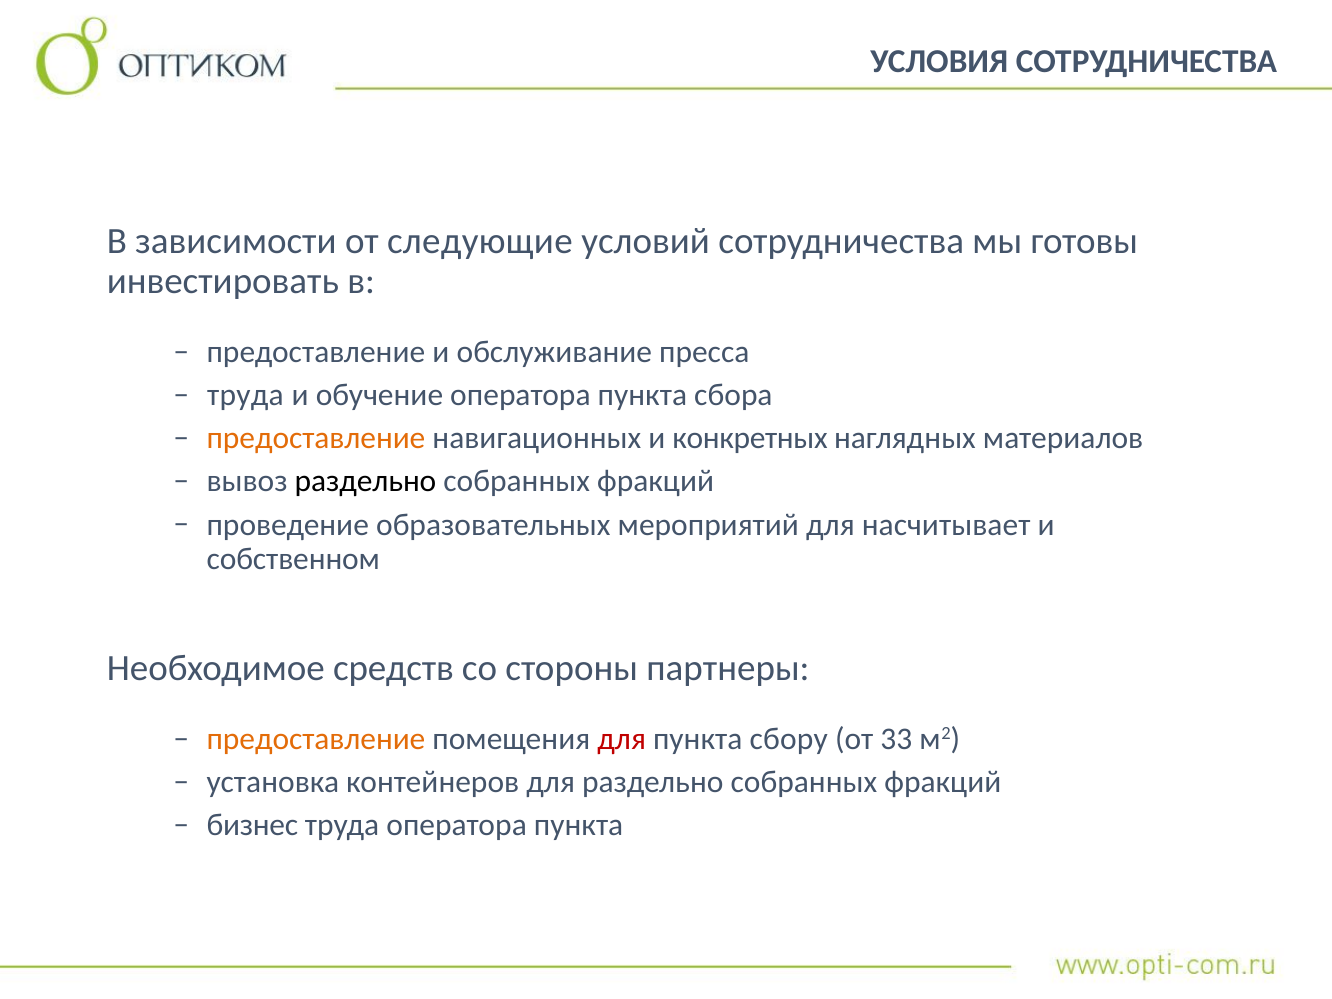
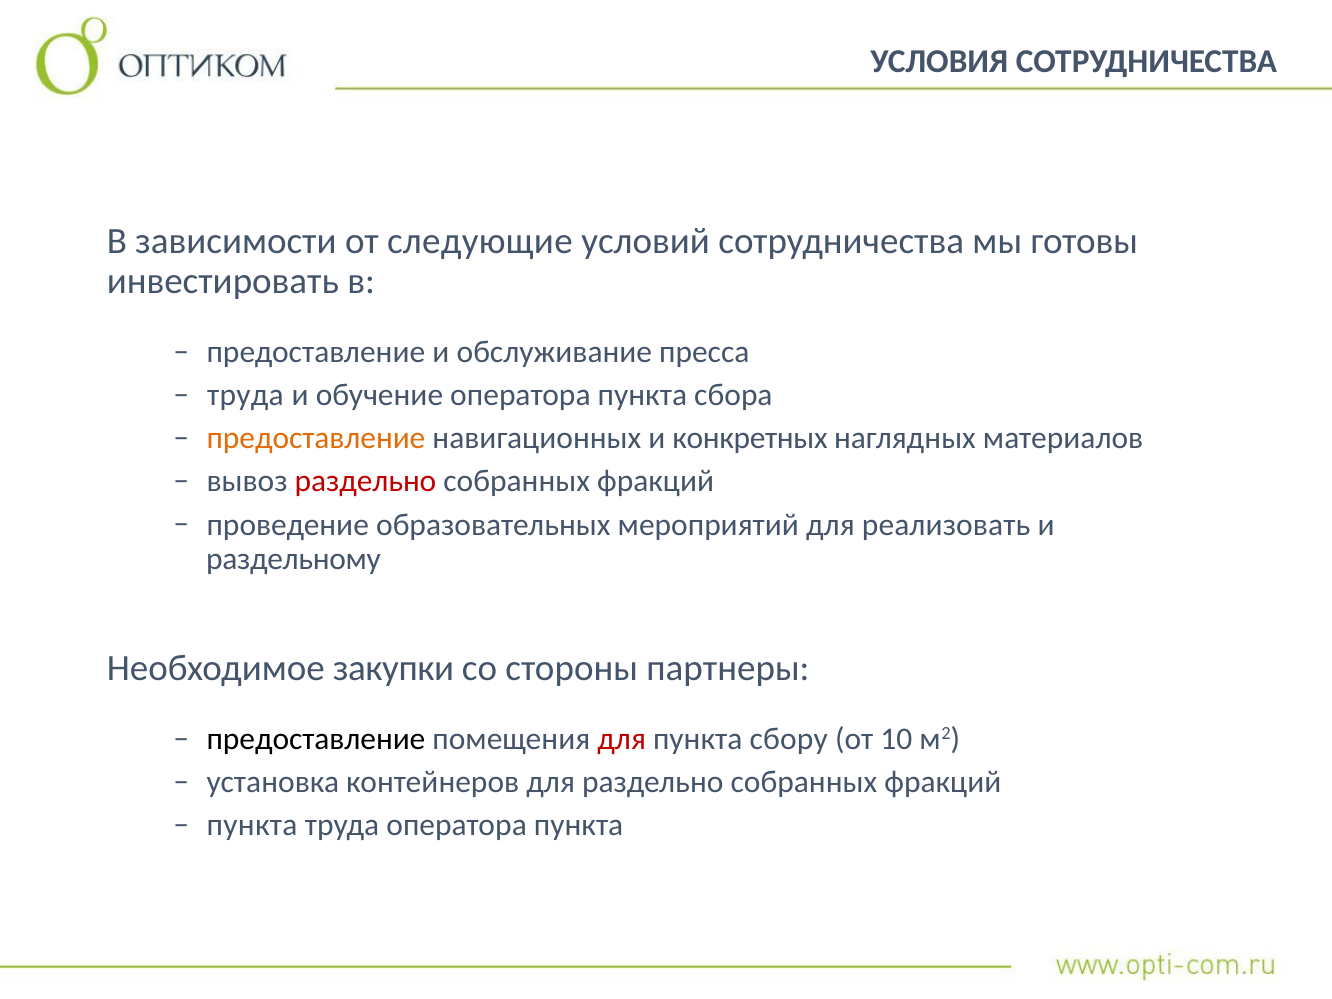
раздельно at (366, 482) colour: black -> red
насчитывает: насчитывает -> реализовать
собственном: собственном -> раздельному
средств: средств -> закупки
предоставление at (316, 739) colour: orange -> black
33: 33 -> 10
бизнес at (252, 825): бизнес -> пункта
